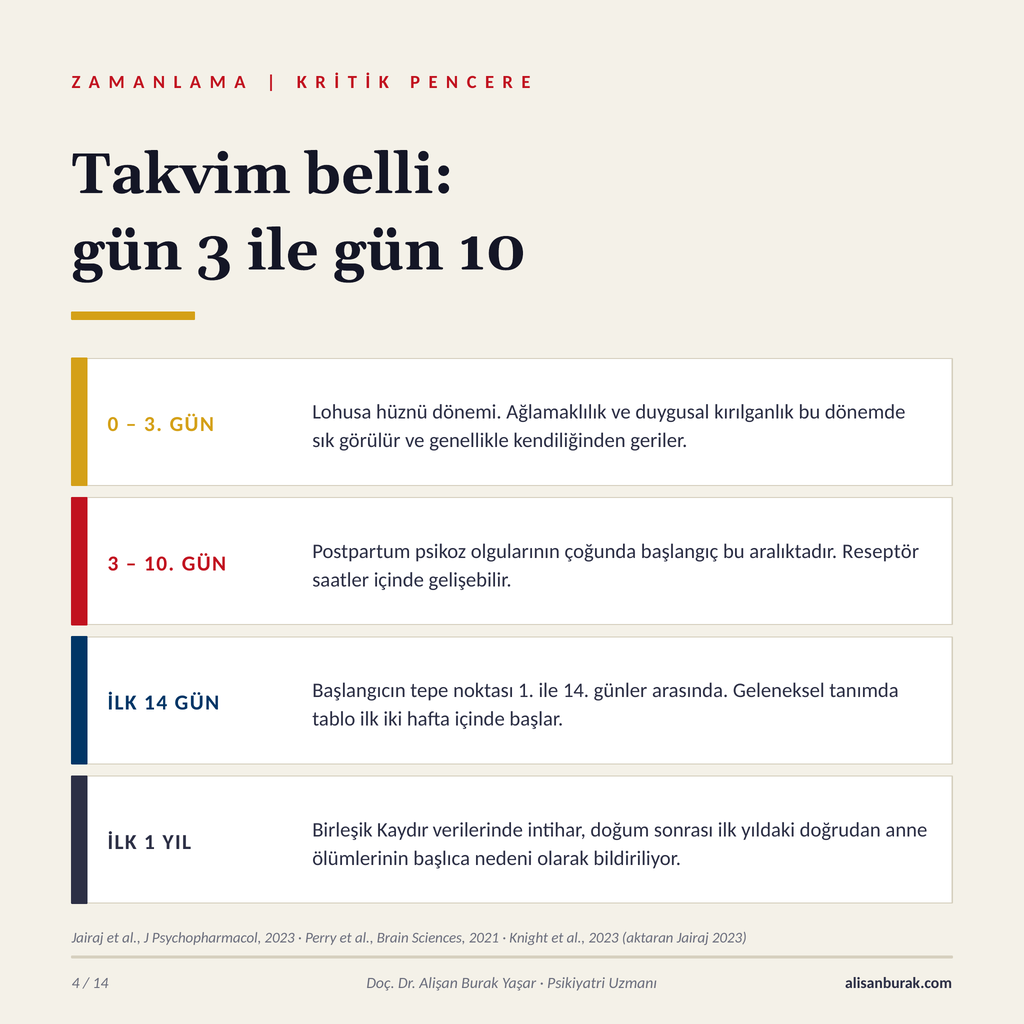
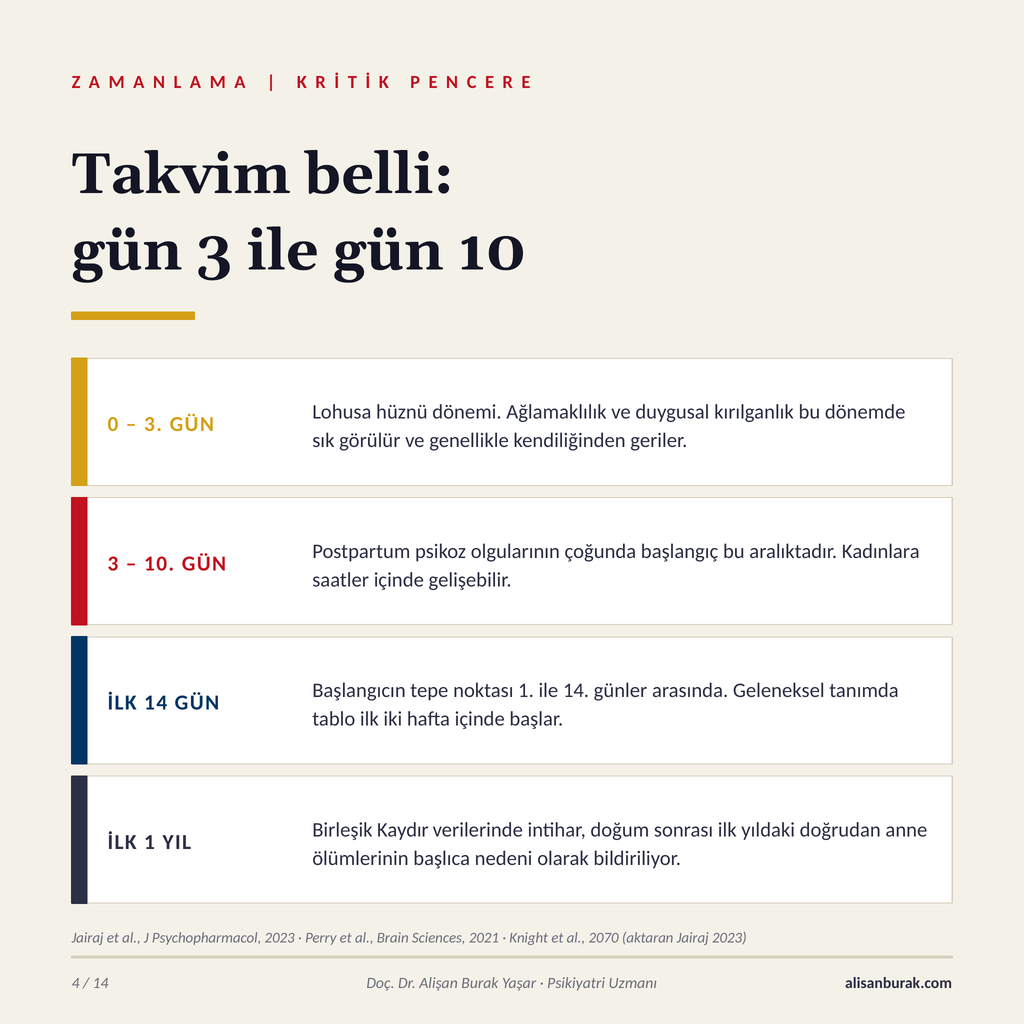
Reseptör: Reseptör -> Kadınlara
al 2023: 2023 -> 2070
